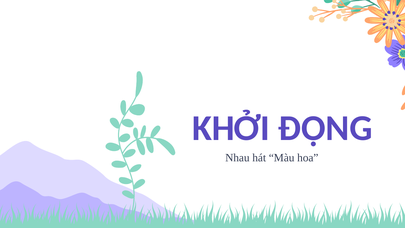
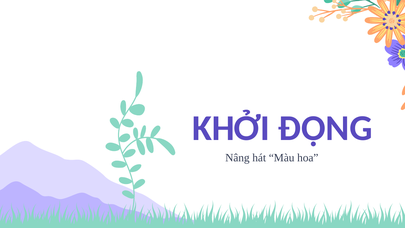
Nhau: Nhau -> Nâng
